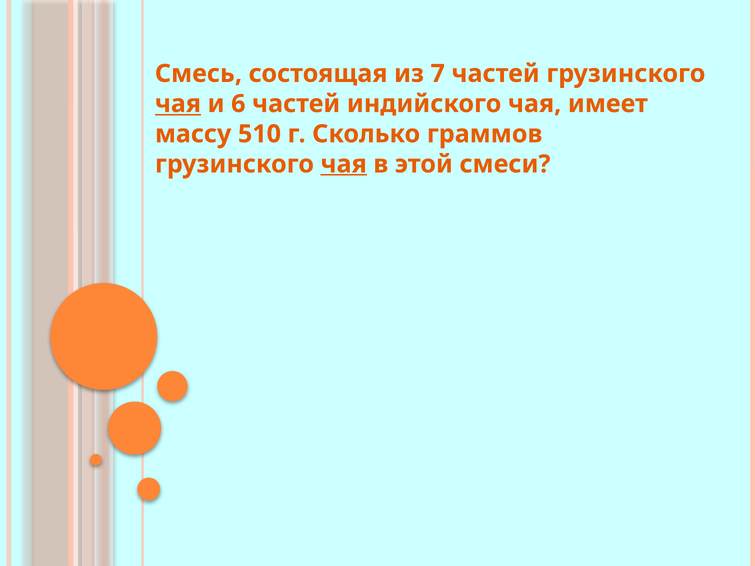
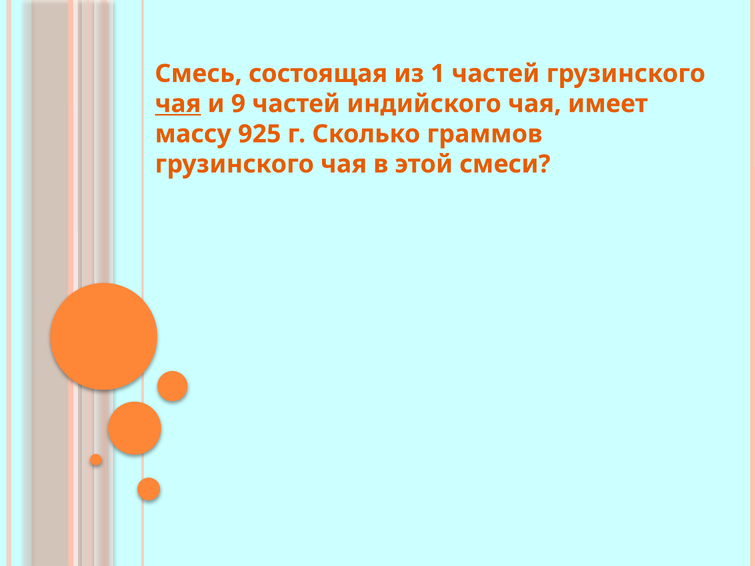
7: 7 -> 1
6: 6 -> 9
510: 510 -> 925
чая at (344, 164) underline: present -> none
